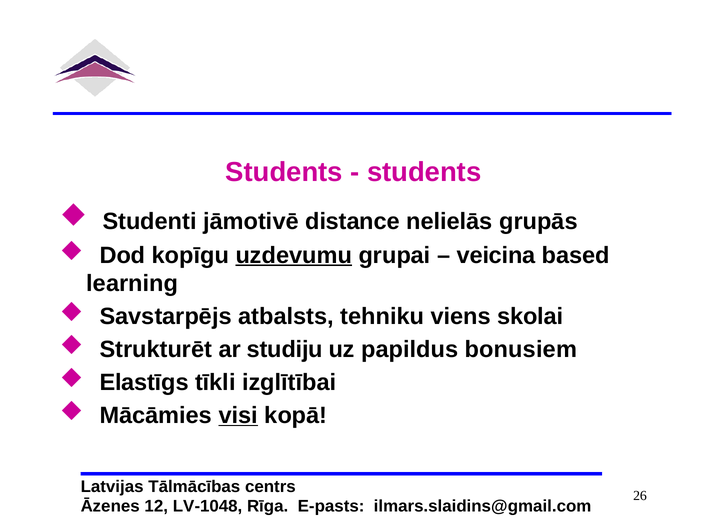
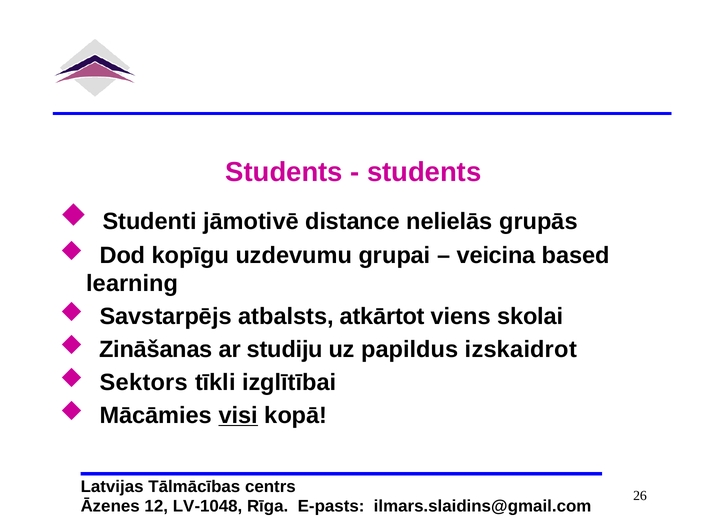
uzdevumu underline: present -> none
tehniku: tehniku -> atkārtot
Strukturēt: Strukturēt -> Zināšanas
bonusiem: bonusiem -> izskaidrot
Elastīgs: Elastīgs -> Sektors
